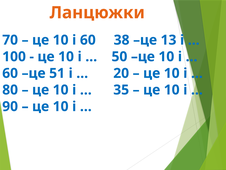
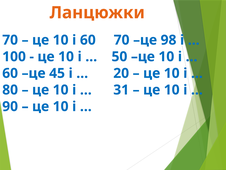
60 38: 38 -> 70
13: 13 -> 98
51: 51 -> 45
35: 35 -> 31
